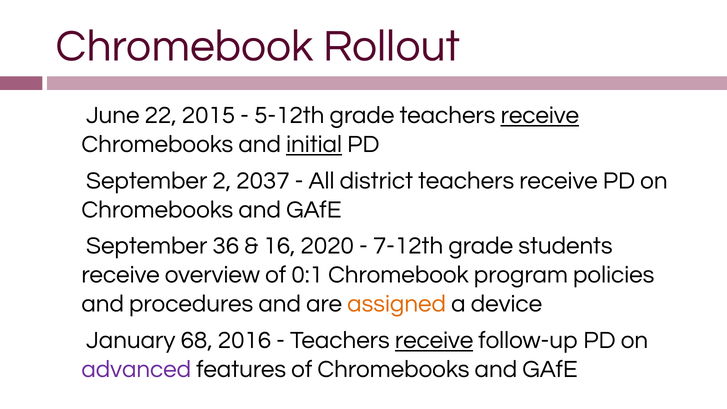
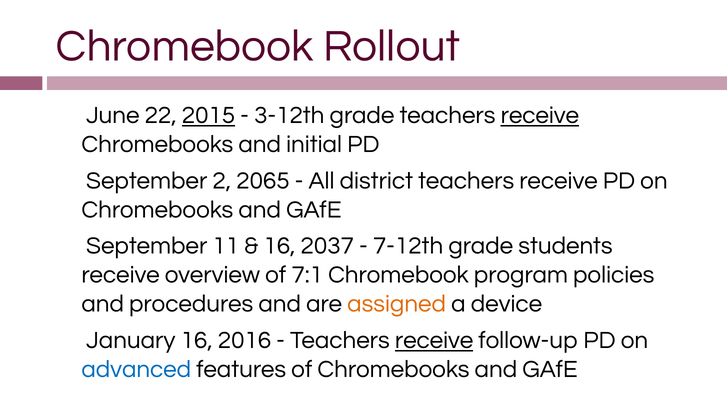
2015 underline: none -> present
5-12th: 5-12th -> 3-12th
initial underline: present -> none
2037: 2037 -> 2065
36: 36 -> 11
2020: 2020 -> 2037
0:1: 0:1 -> 7:1
January 68: 68 -> 16
advanced colour: purple -> blue
